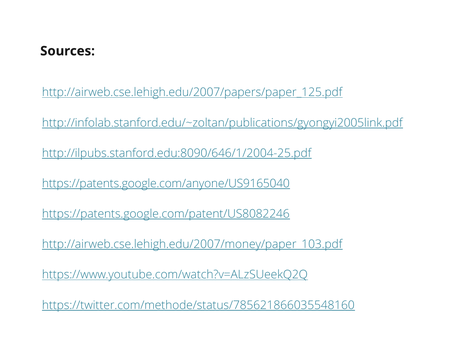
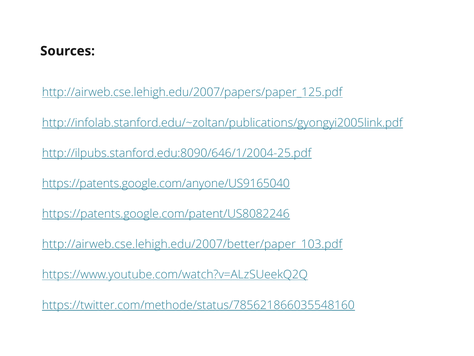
http://airweb.cse.lehigh.edu/2007/money/paper_103.pdf: http://airweb.cse.lehigh.edu/2007/money/paper_103.pdf -> http://airweb.cse.lehigh.edu/2007/better/paper_103.pdf
